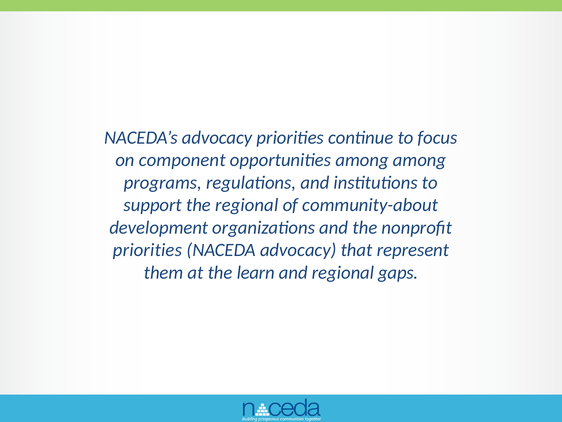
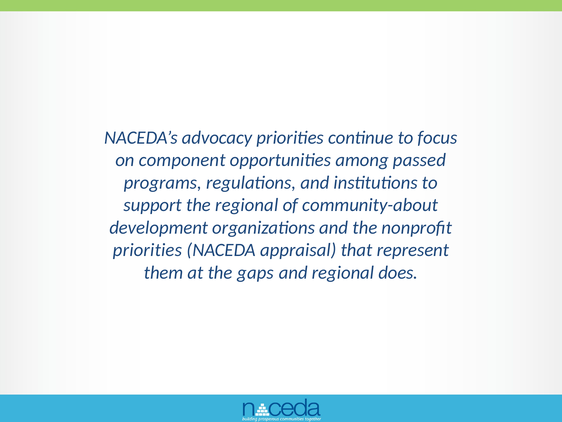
among among: among -> passed
NACEDA advocacy: advocacy -> appraisal
learn: learn -> gaps
gaps: gaps -> does
